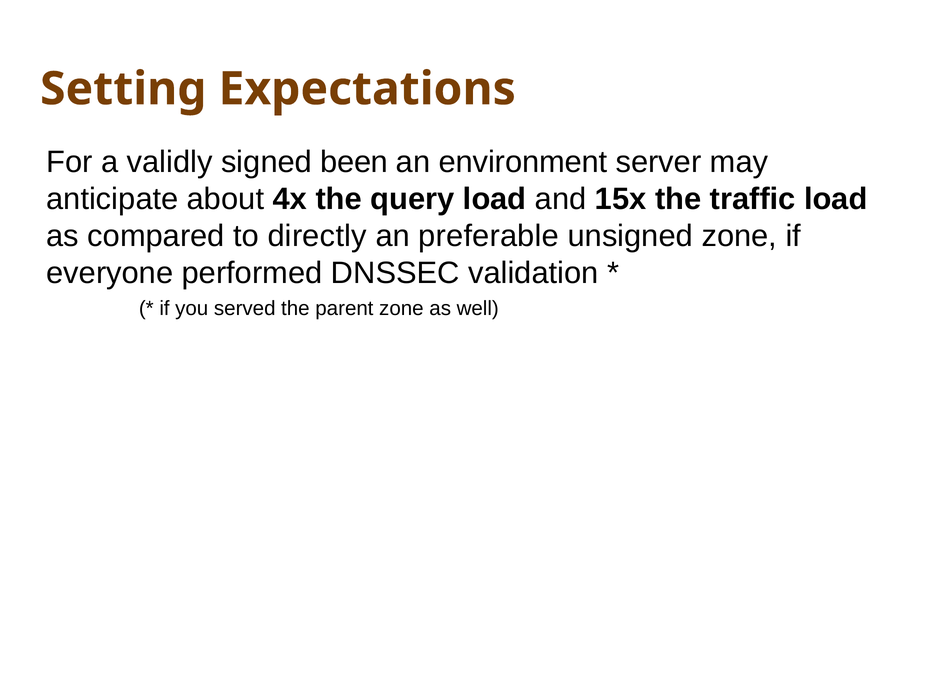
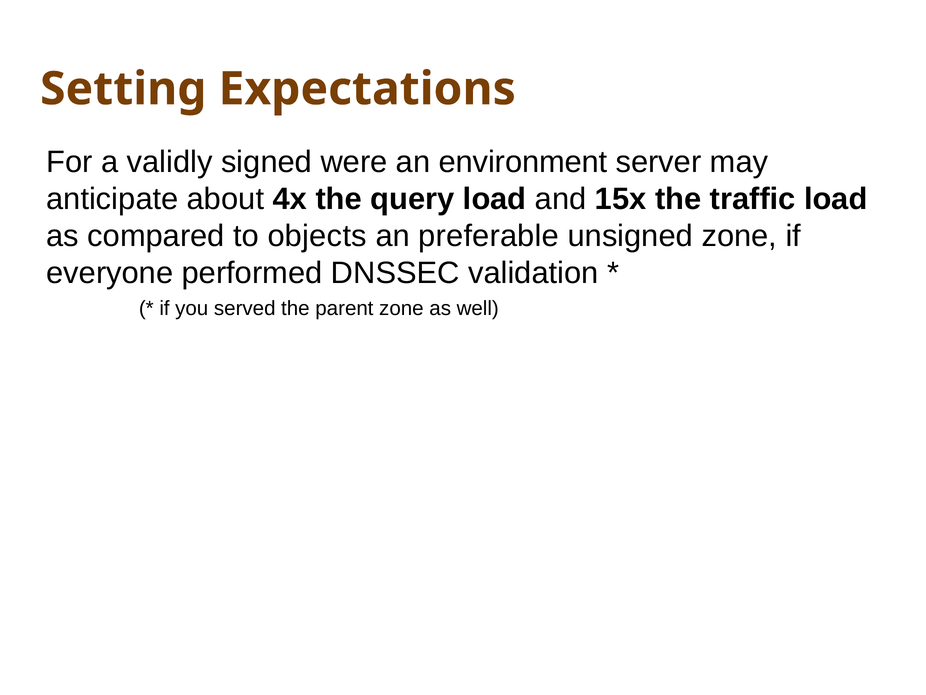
been: been -> were
directly: directly -> objects
